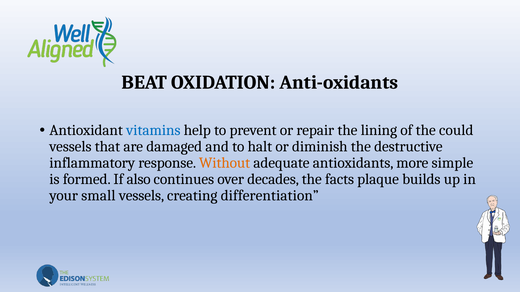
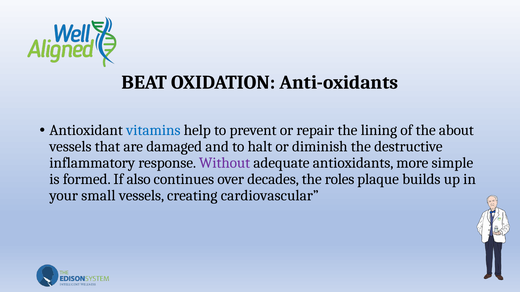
could: could -> about
Without colour: orange -> purple
facts: facts -> roles
differentiation: differentiation -> cardiovascular
